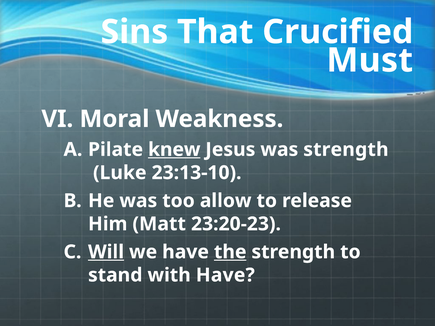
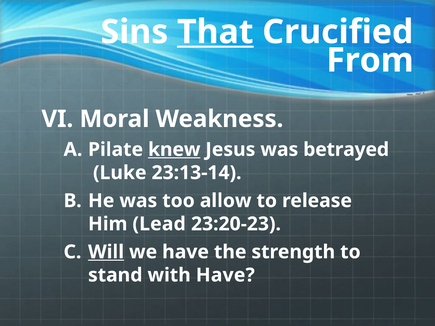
That underline: none -> present
Must: Must -> From
was strength: strength -> betrayed
23:13-10: 23:13-10 -> 23:13-14
Matt: Matt -> Lead
the underline: present -> none
